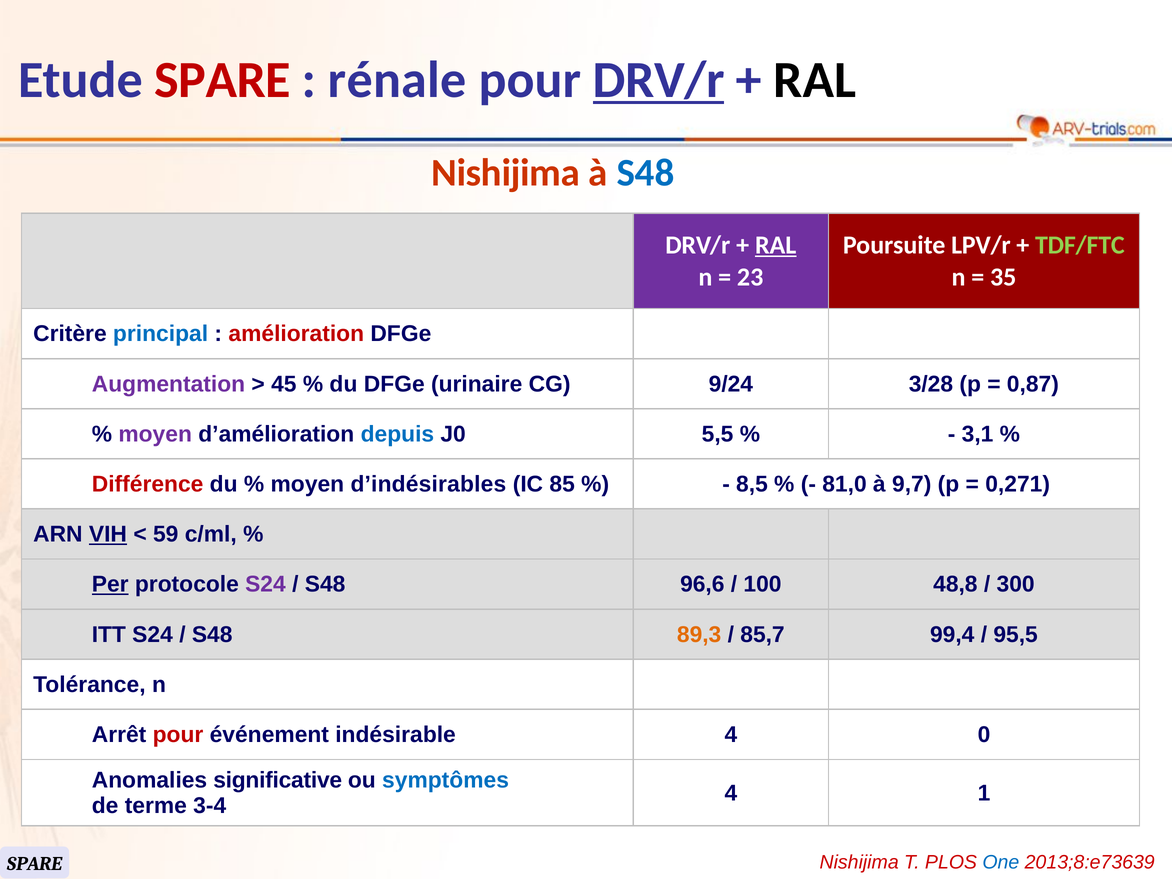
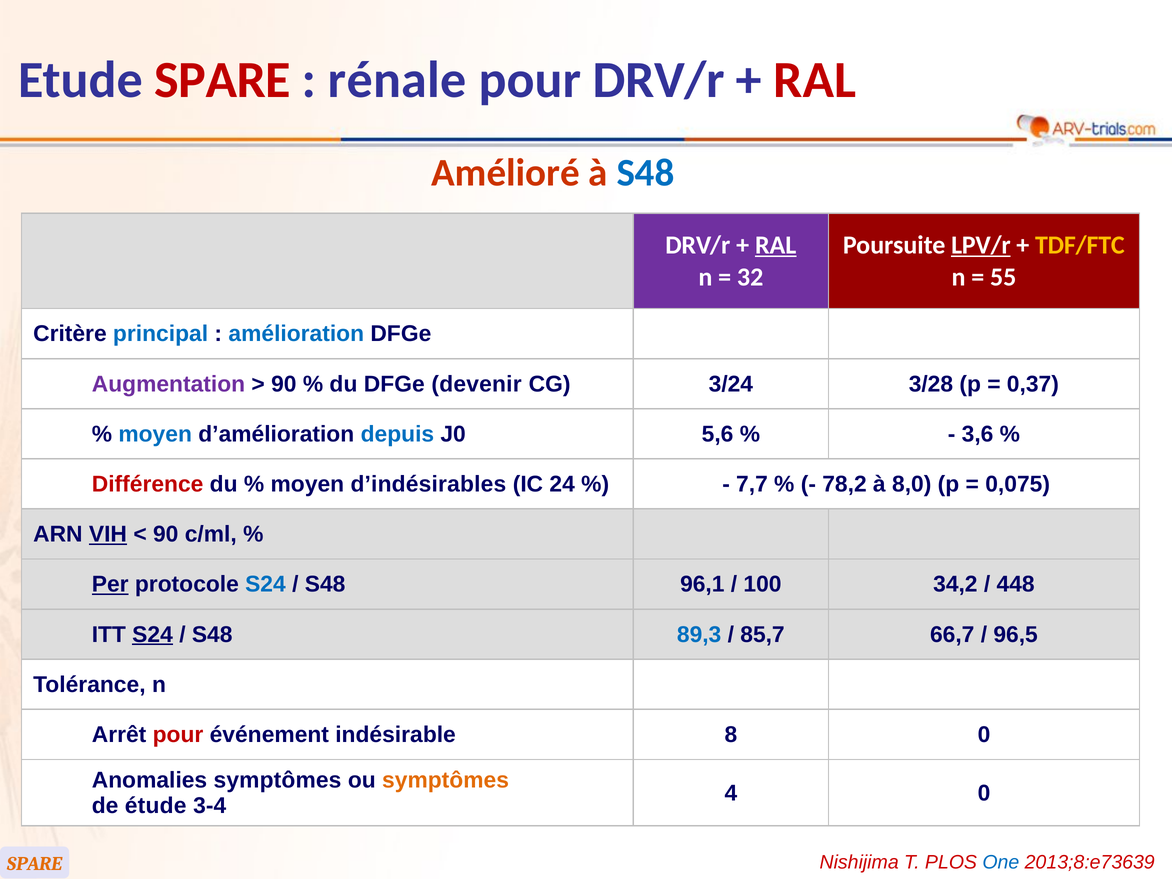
DRV/r at (659, 80) underline: present -> none
RAL at (815, 80) colour: black -> red
Nishijima at (506, 173): Nishijima -> Amélioré
LPV/r underline: none -> present
TDF/FTC colour: light green -> yellow
23: 23 -> 32
35: 35 -> 55
amélioration colour: red -> blue
45 at (284, 384): 45 -> 90
urinaire: urinaire -> devenir
9/24: 9/24 -> 3/24
0,87: 0,87 -> 0,37
moyen at (155, 434) colour: purple -> blue
5,5: 5,5 -> 5,6
3,1: 3,1 -> 3,6
85: 85 -> 24
8,5: 8,5 -> 7,7
81,0: 81,0 -> 78,2
9,7: 9,7 -> 8,0
0,271: 0,271 -> 0,075
59 at (166, 534): 59 -> 90
S24 at (265, 584) colour: purple -> blue
96,6: 96,6 -> 96,1
48,8: 48,8 -> 34,2
300: 300 -> 448
S24 at (153, 635) underline: none -> present
89,3 colour: orange -> blue
99,4: 99,4 -> 66,7
95,5: 95,5 -> 96,5
indésirable 4: 4 -> 8
Anomalies significative: significative -> symptômes
symptômes at (446, 780) colour: blue -> orange
4 1: 1 -> 0
terme: terme -> étude
SPARE at (35, 864) colour: black -> orange
